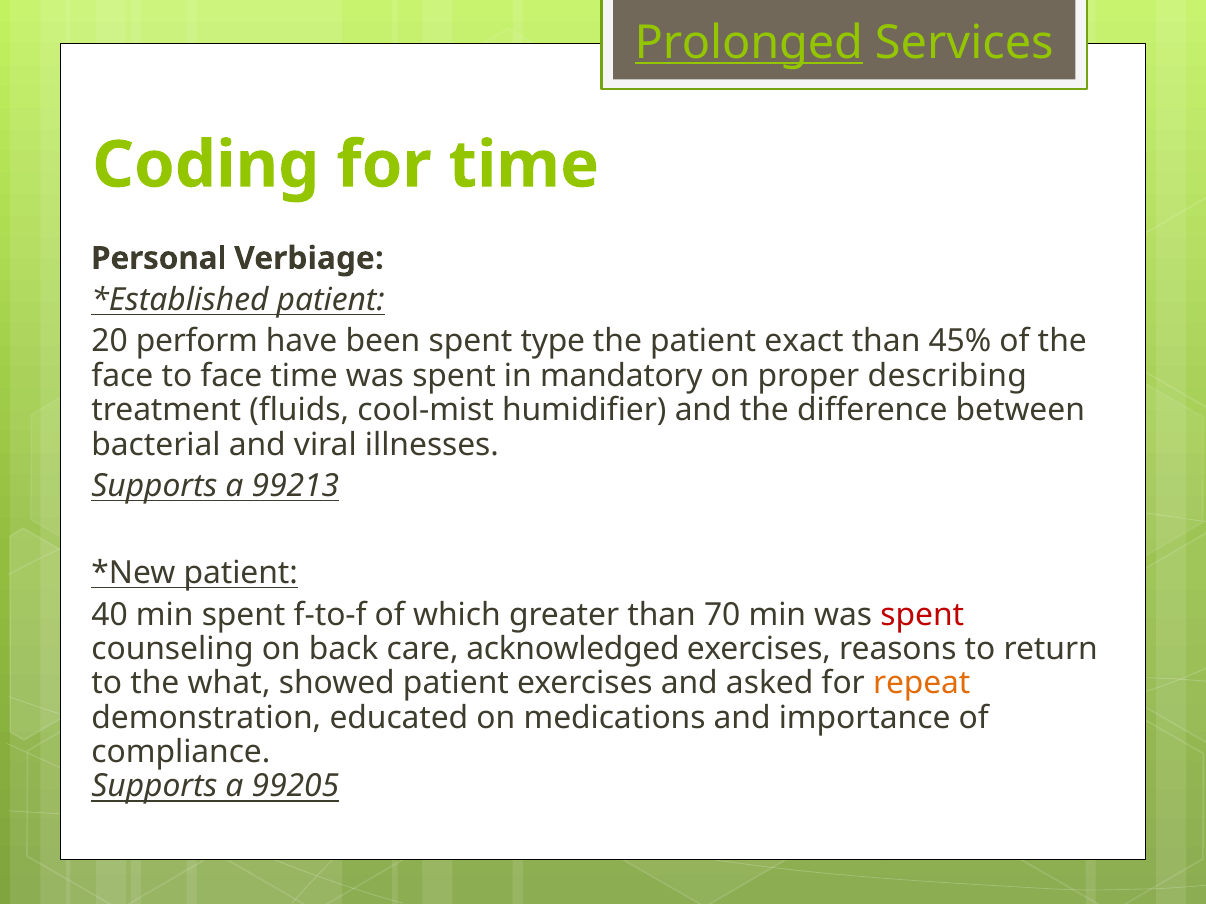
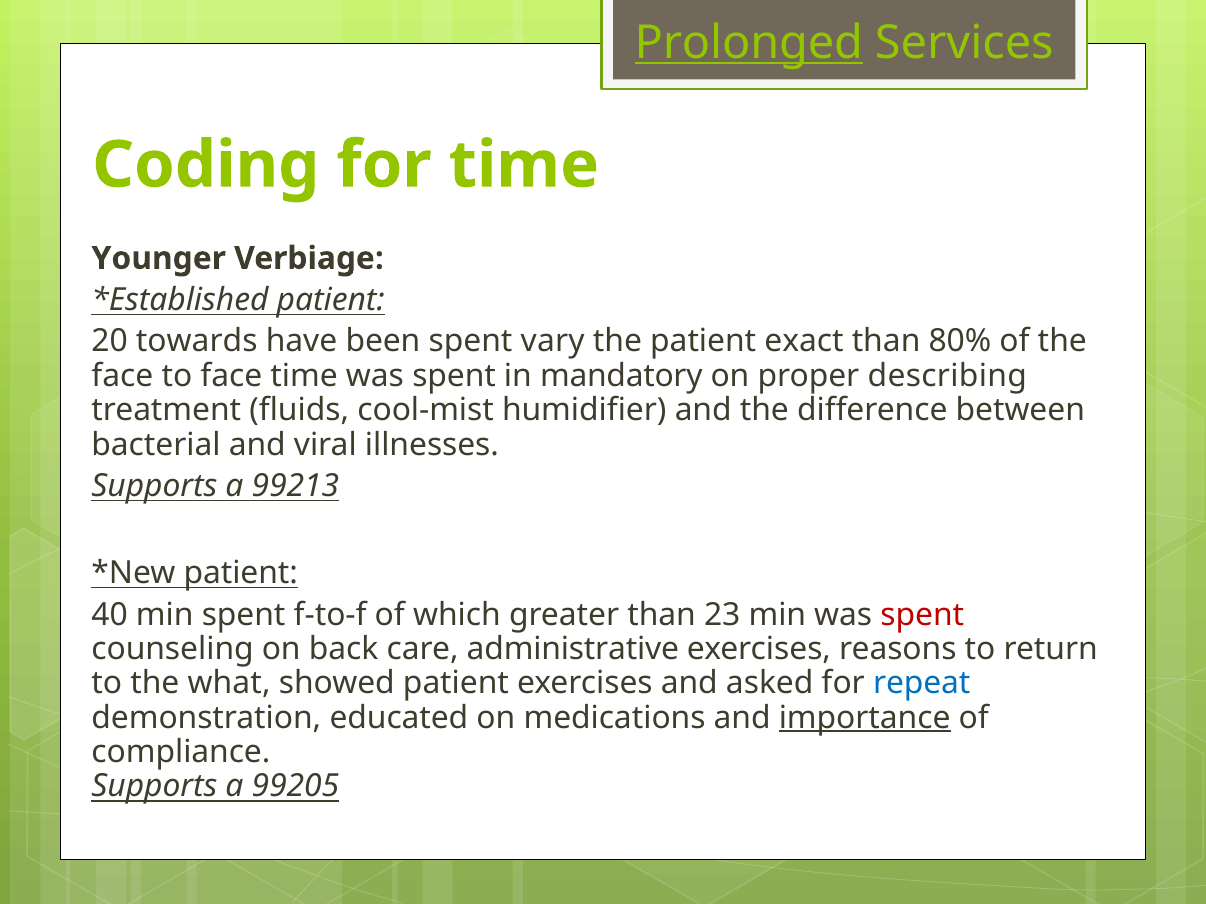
Personal: Personal -> Younger
perform: perform -> towards
type: type -> vary
45%: 45% -> 80%
70: 70 -> 23
acknowledged: acknowledged -> administrative
repeat colour: orange -> blue
importance underline: none -> present
